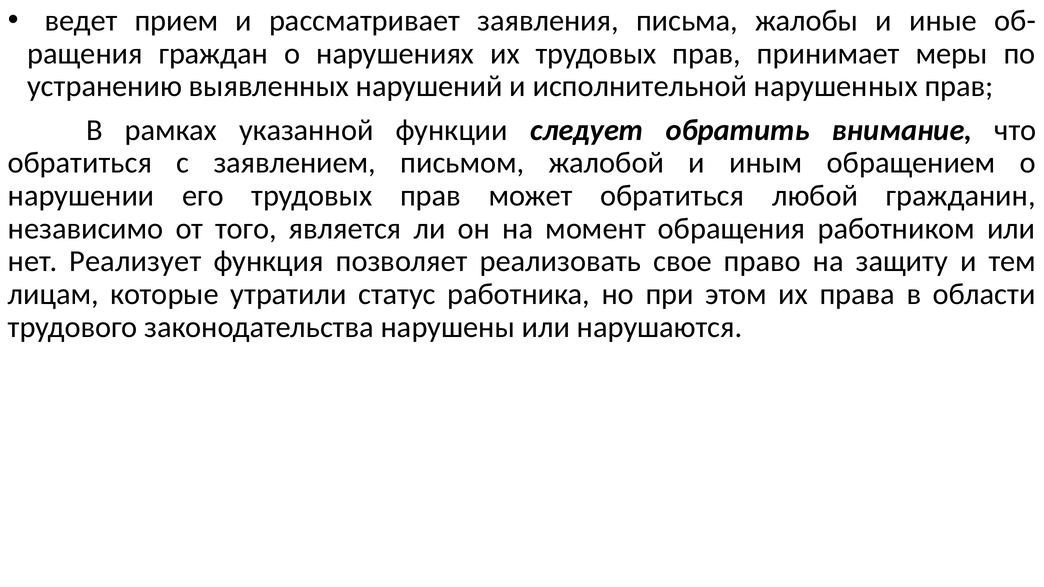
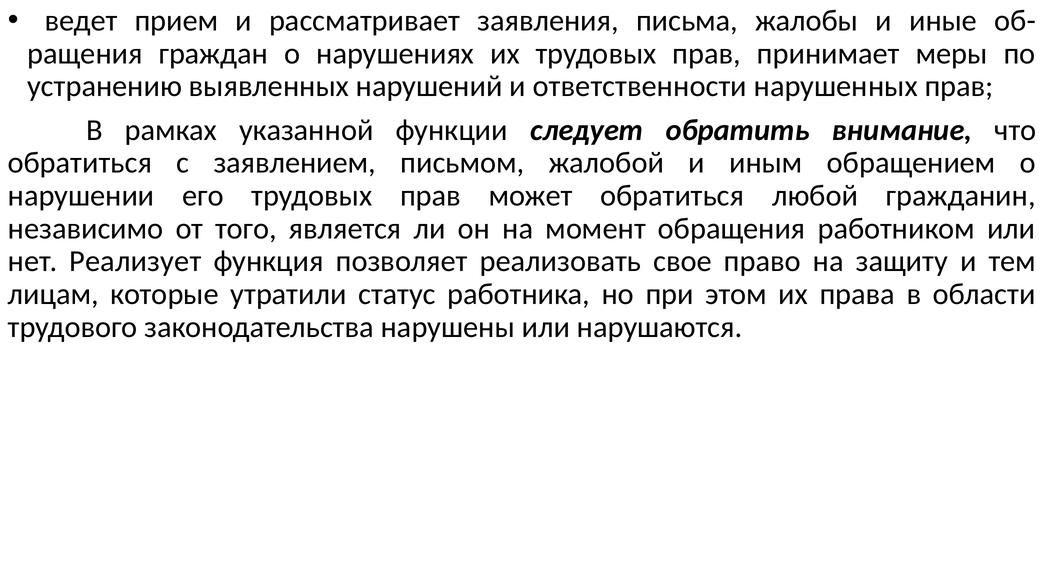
исполнительной: исполнительной -> ответственности
